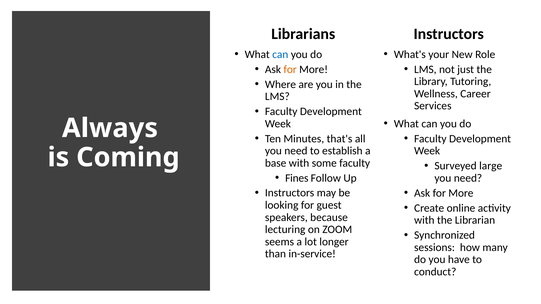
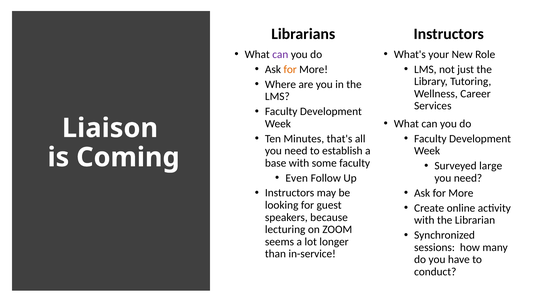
can at (280, 54) colour: blue -> purple
Always: Always -> Liaison
Fines: Fines -> Even
